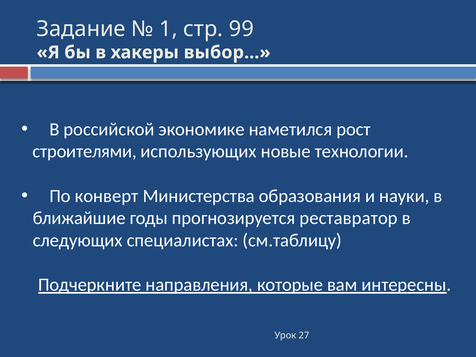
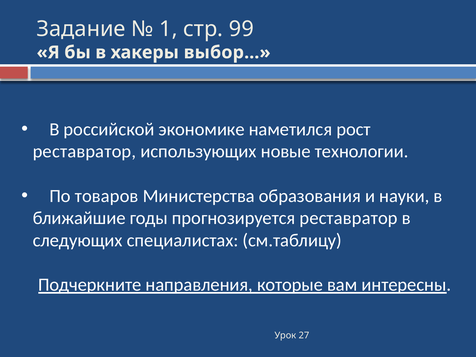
строителями at (85, 152): строителями -> реставратор
конверт: конверт -> товаров
